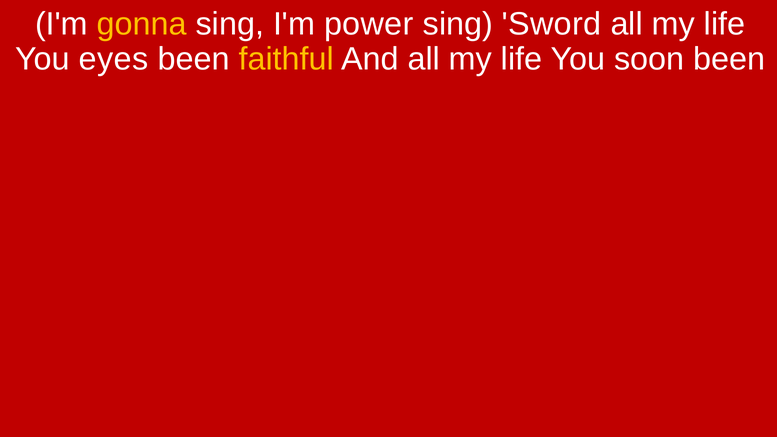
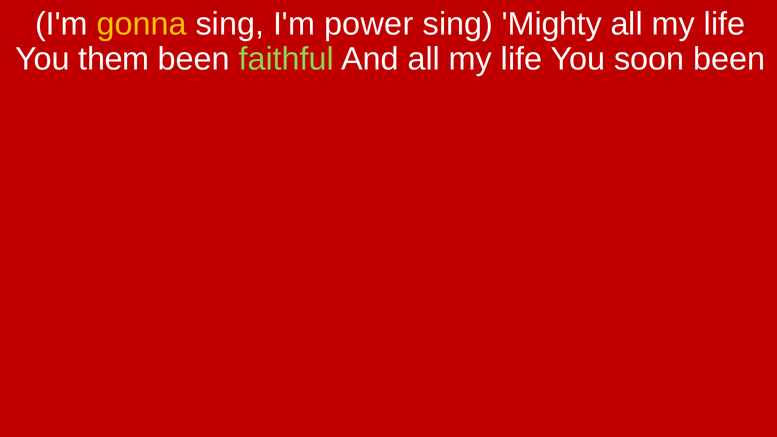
Sword: Sword -> Mighty
eyes: eyes -> them
faithful colour: yellow -> light green
